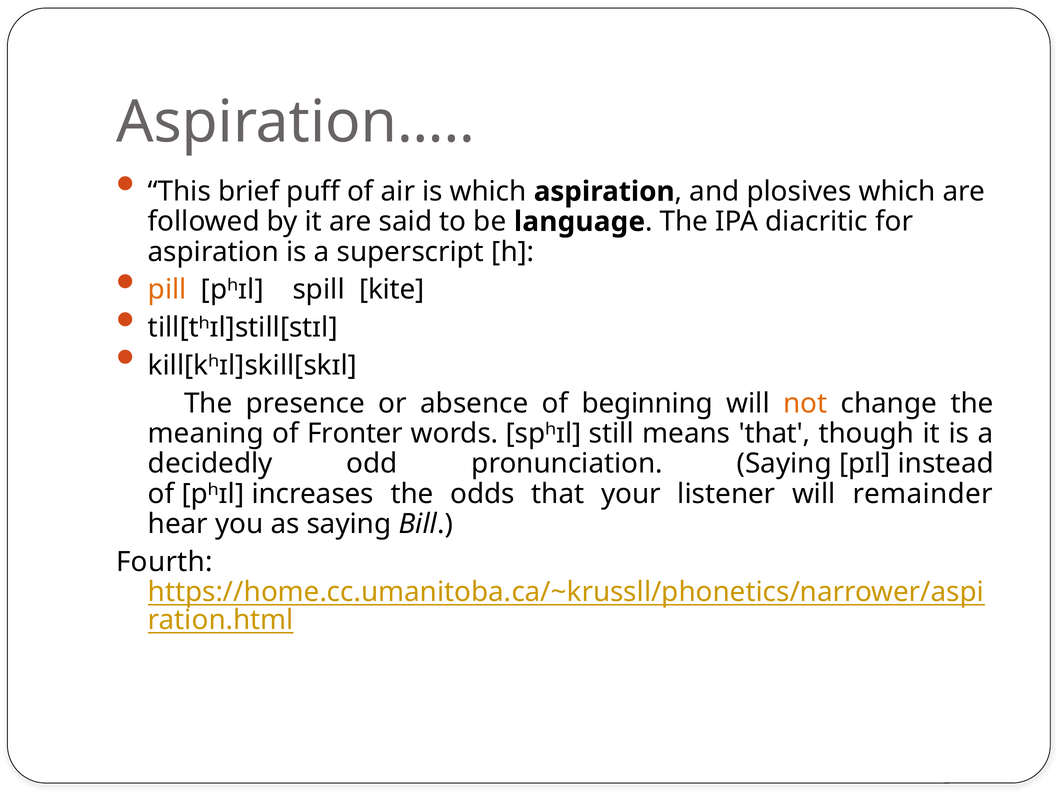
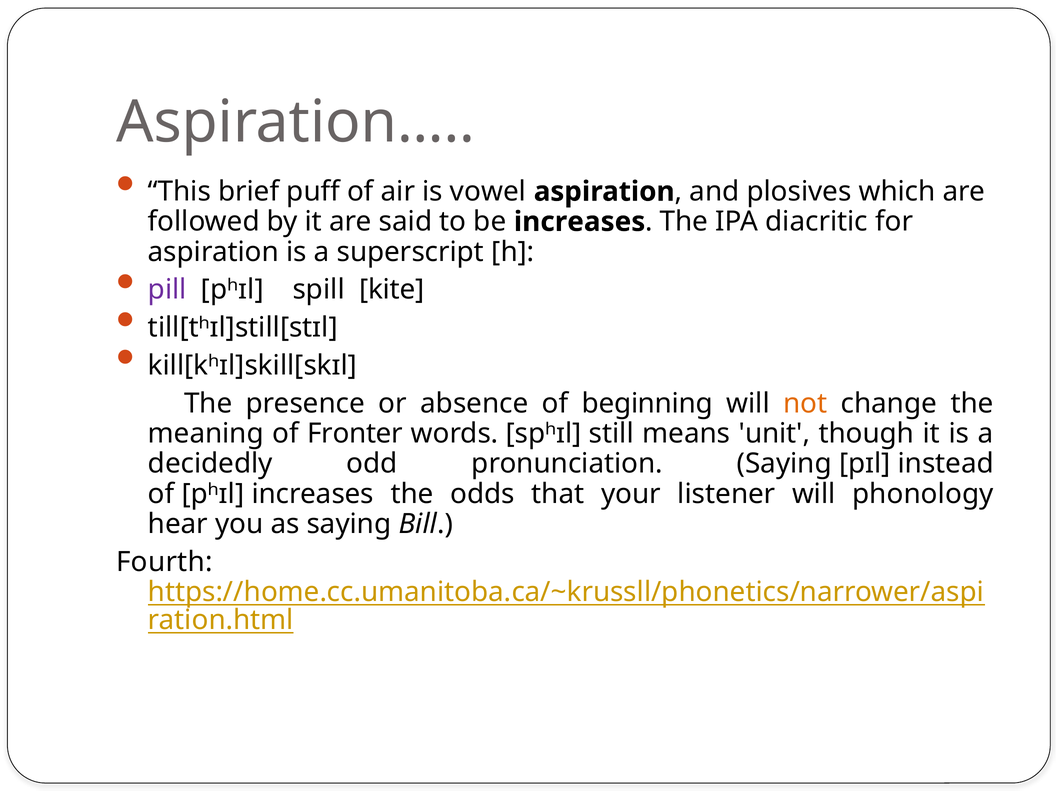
is which: which -> vowel
be language: language -> increases
pill colour: orange -> purple
means that: that -> unit
remainder: remainder -> phonology
